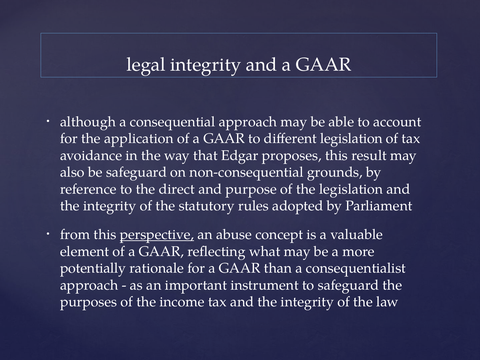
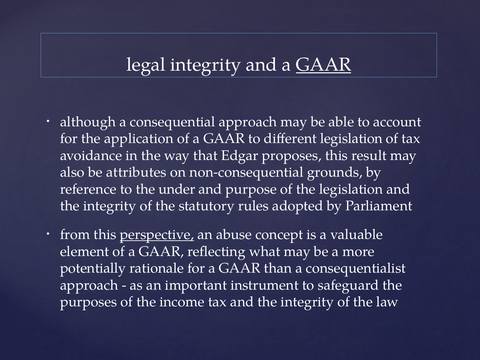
GAAR at (324, 65) underline: none -> present
be safeguard: safeguard -> attributes
direct: direct -> under
